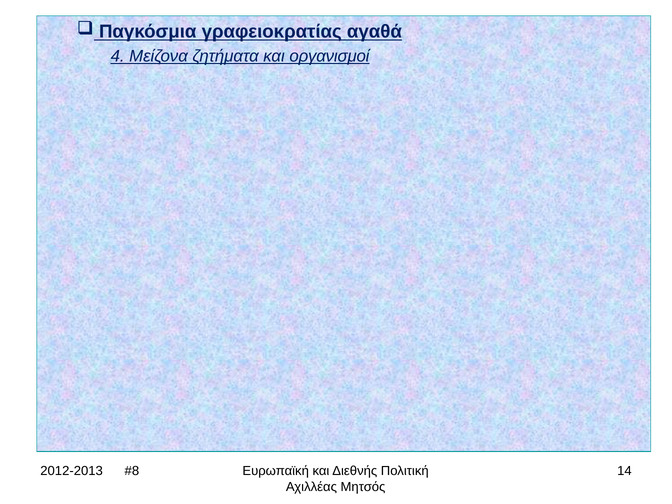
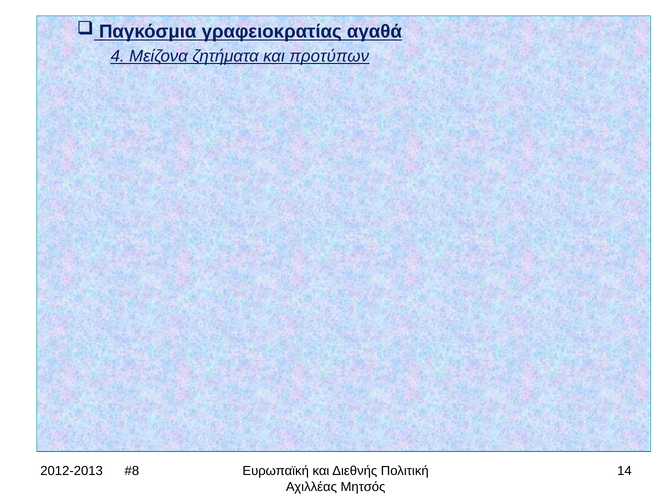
οργανισμοί: οργανισμοί -> προτύπων
